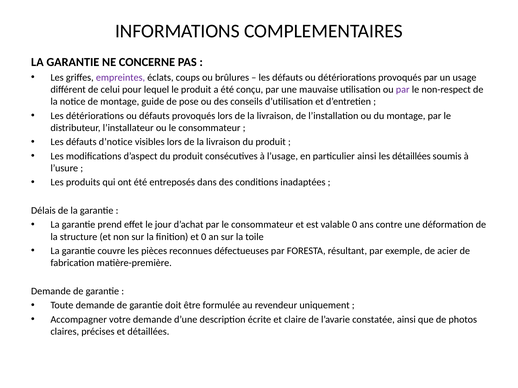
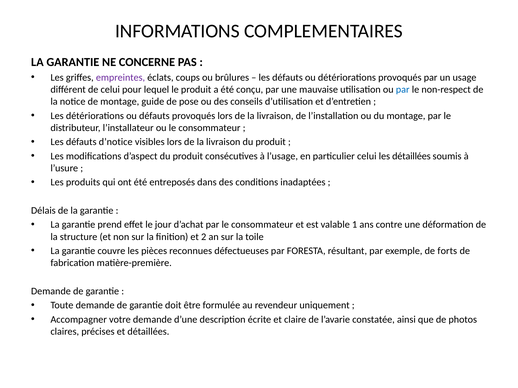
par at (403, 90) colour: purple -> blue
particulier ainsi: ainsi -> celui
valable 0: 0 -> 1
et 0: 0 -> 2
acier: acier -> forts
